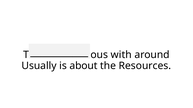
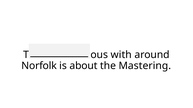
Usually: Usually -> Norfolk
Resources: Resources -> Mastering
